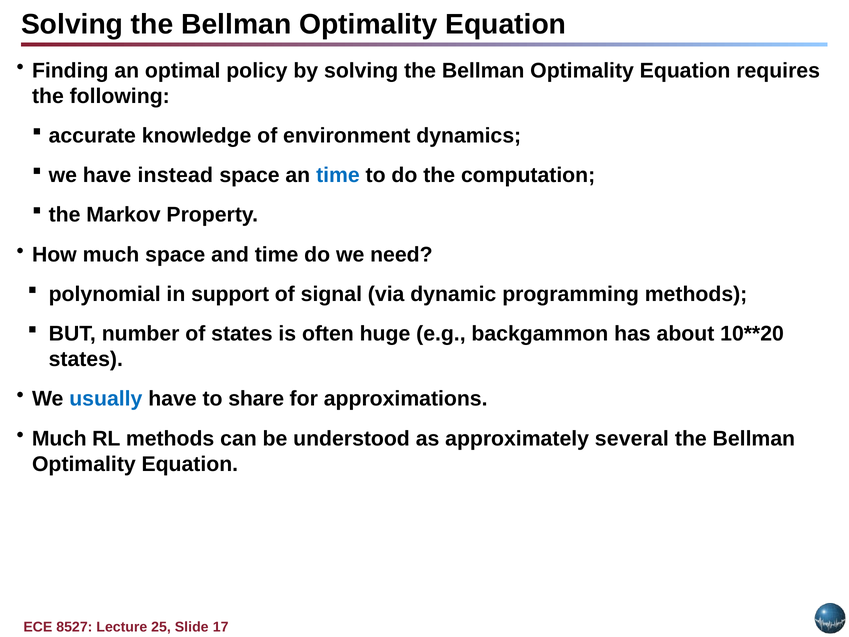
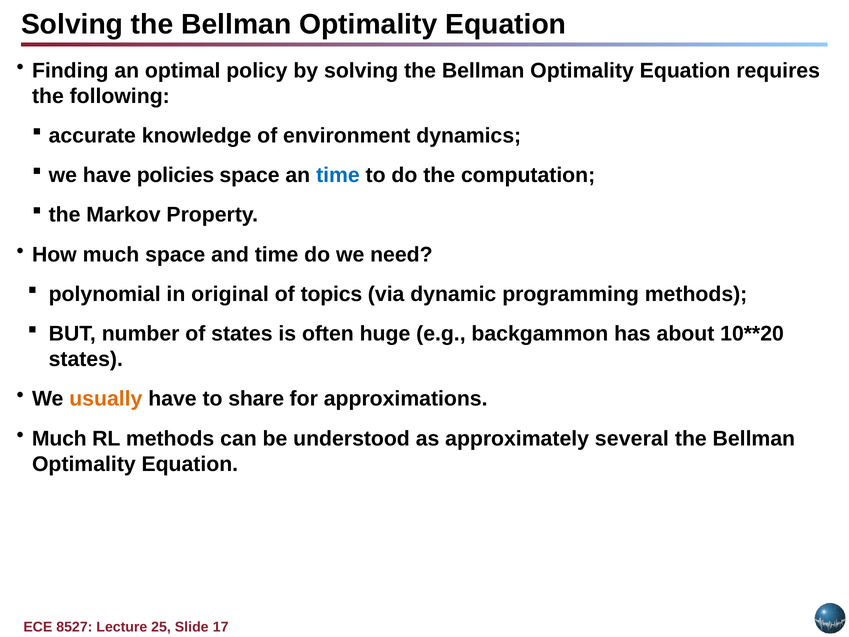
instead: instead -> policies
support: support -> original
signal: signal -> topics
usually colour: blue -> orange
